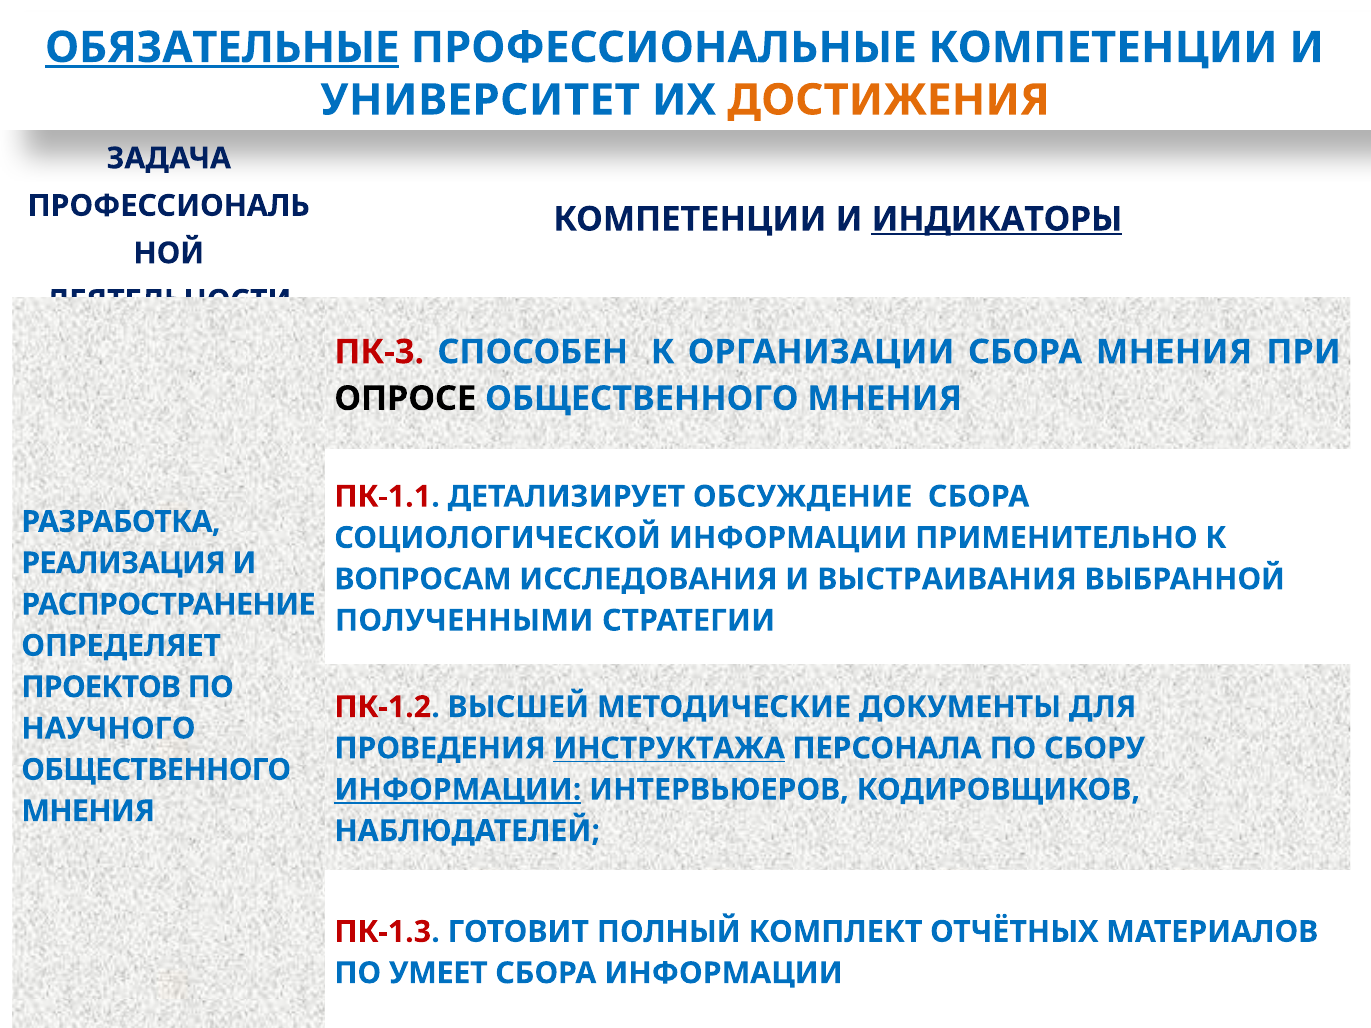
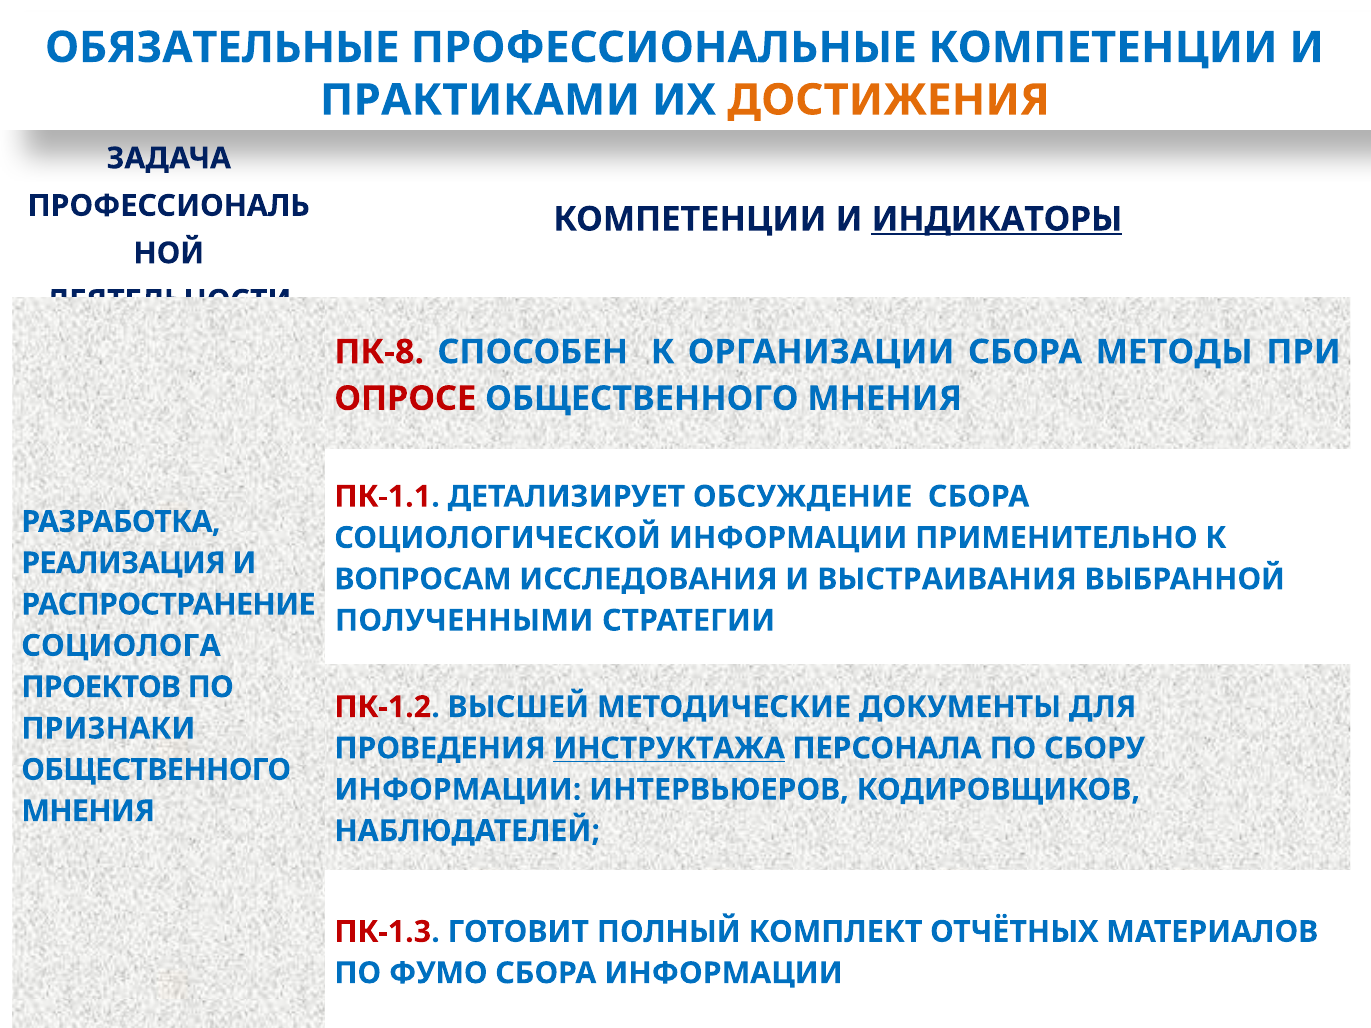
ОБЯЗАТЕЛЬНЫЕ underline: present -> none
УНИВЕРСИТЕТ: УНИВЕРСИТЕТ -> ПРАКТИКАМИ
ПК-3: ПК-3 -> ПК-8
СБОРА МНЕНИЯ: МНЕНИЯ -> МЕТОДЫ
ОПРОСЕ colour: black -> red
ОПРЕДЕЛЯЕТ: ОПРЕДЕЛЯЕТ -> СОЦИОЛОГА
НАУЧНОГО: НАУЧНОГО -> ПРИЗНАКИ
ИНФОРМАЦИИ at (458, 790) underline: present -> none
УМЕЕТ: УМЕЕТ -> ФУМО
